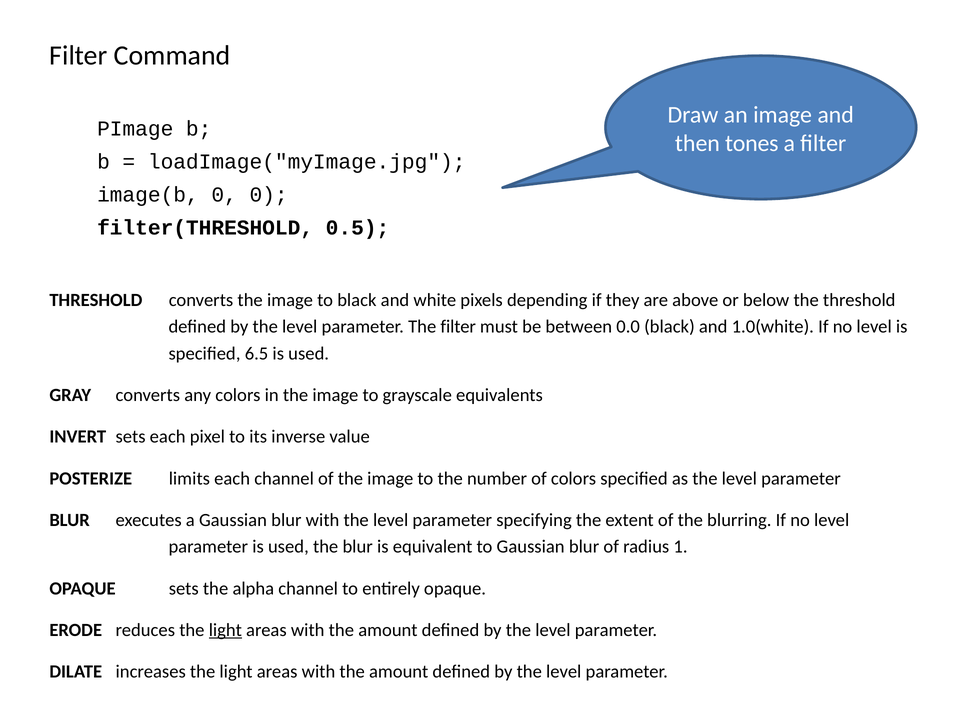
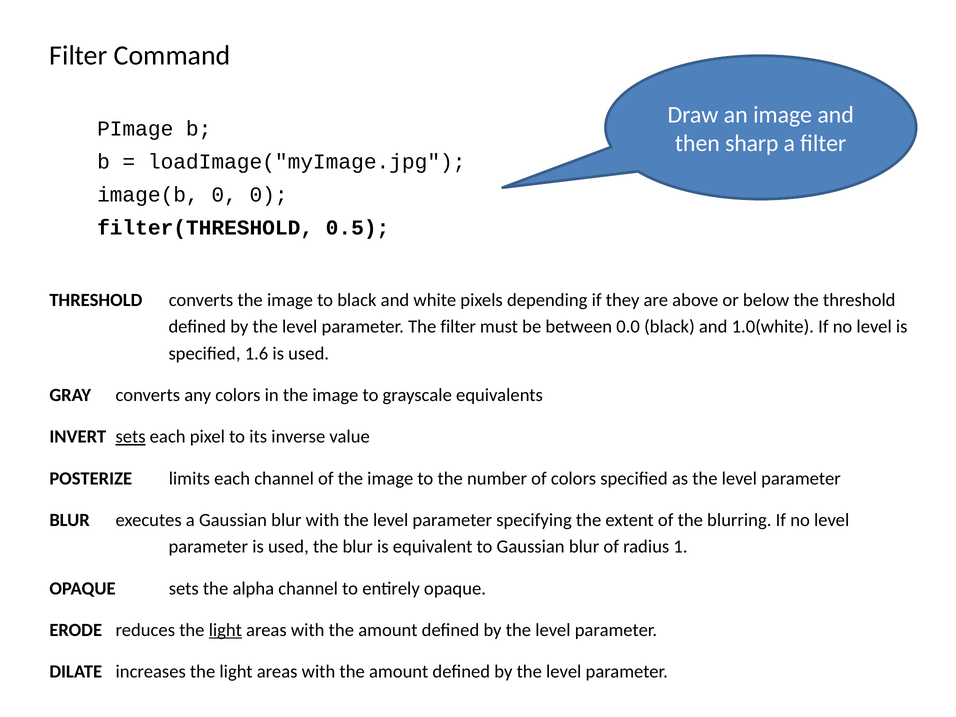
tones: tones -> sharp
6.5: 6.5 -> 1.6
sets at (131, 437) underline: none -> present
